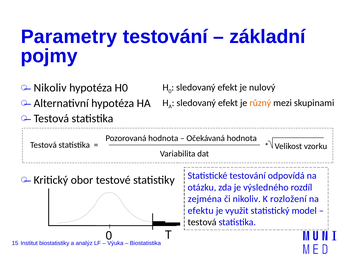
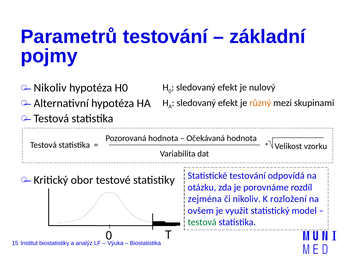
Parametry: Parametry -> Parametrů
výsledného: výsledného -> porovnáme
efektu: efektu -> ovšem
testová at (202, 222) colour: black -> green
